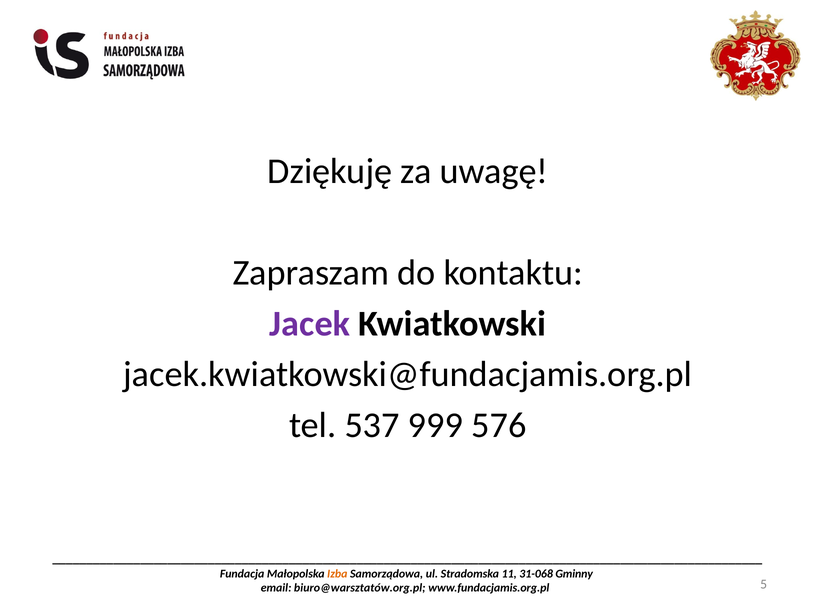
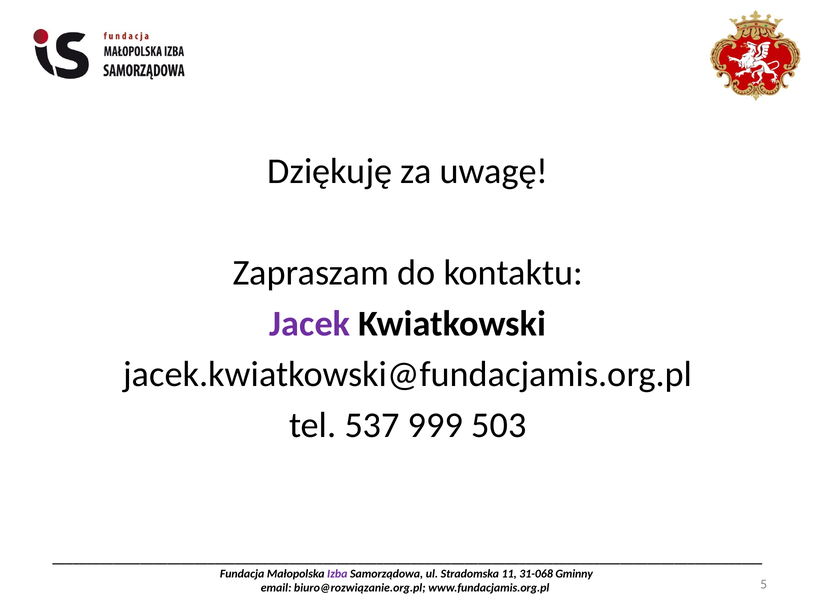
576: 576 -> 503
Izba colour: orange -> purple
biuro@warsztatów.org.pl: biuro@warsztatów.org.pl -> biuro@rozwiązanie.org.pl
